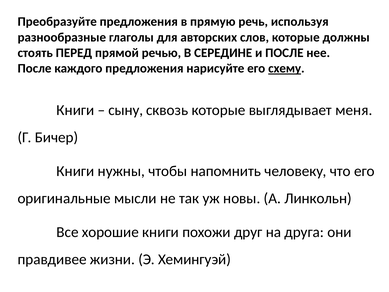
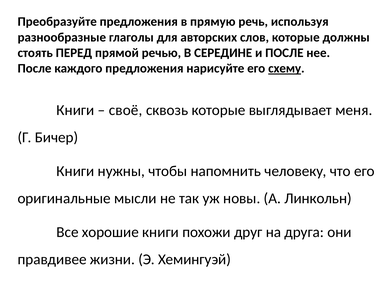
сыну: сыну -> своё
